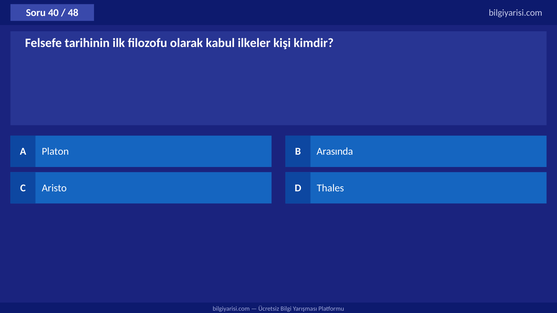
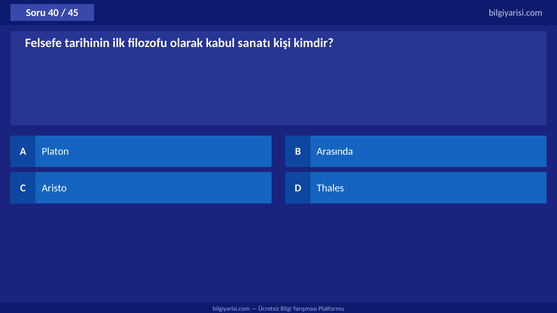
48: 48 -> 45
ilkeler: ilkeler -> sanatı
